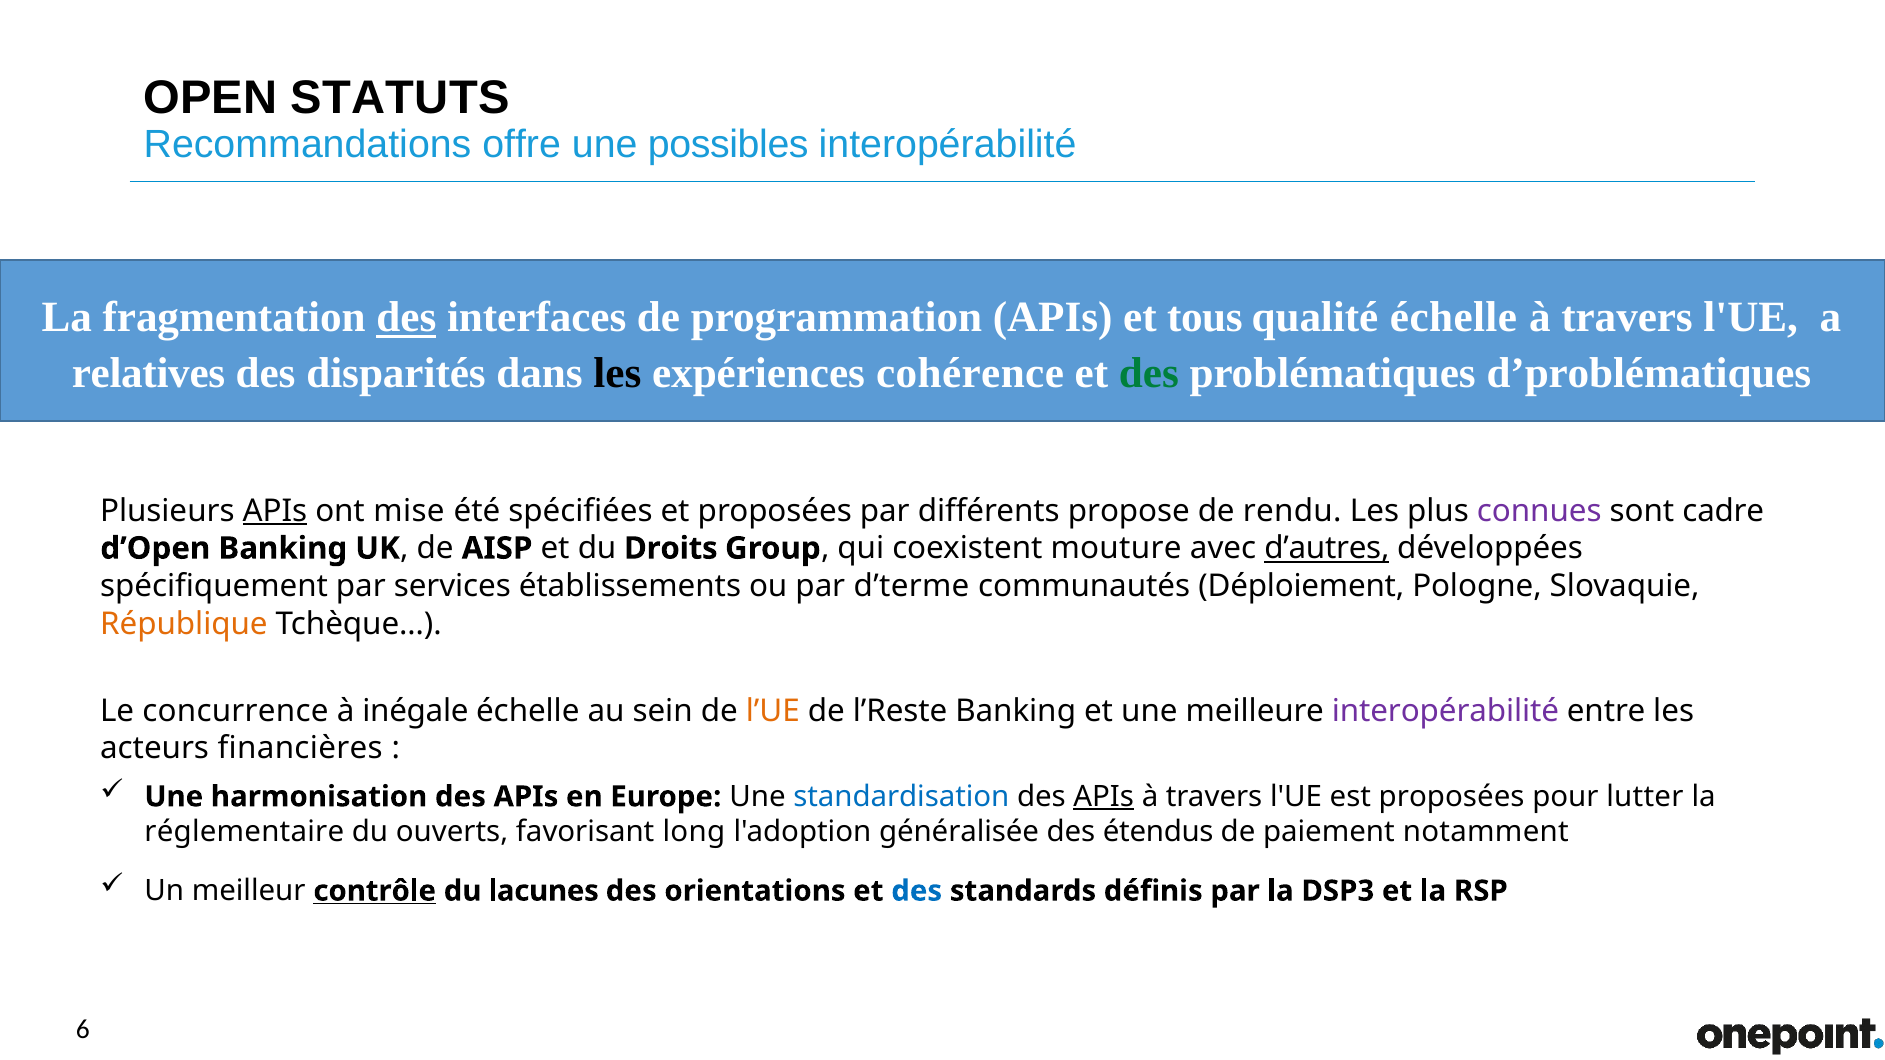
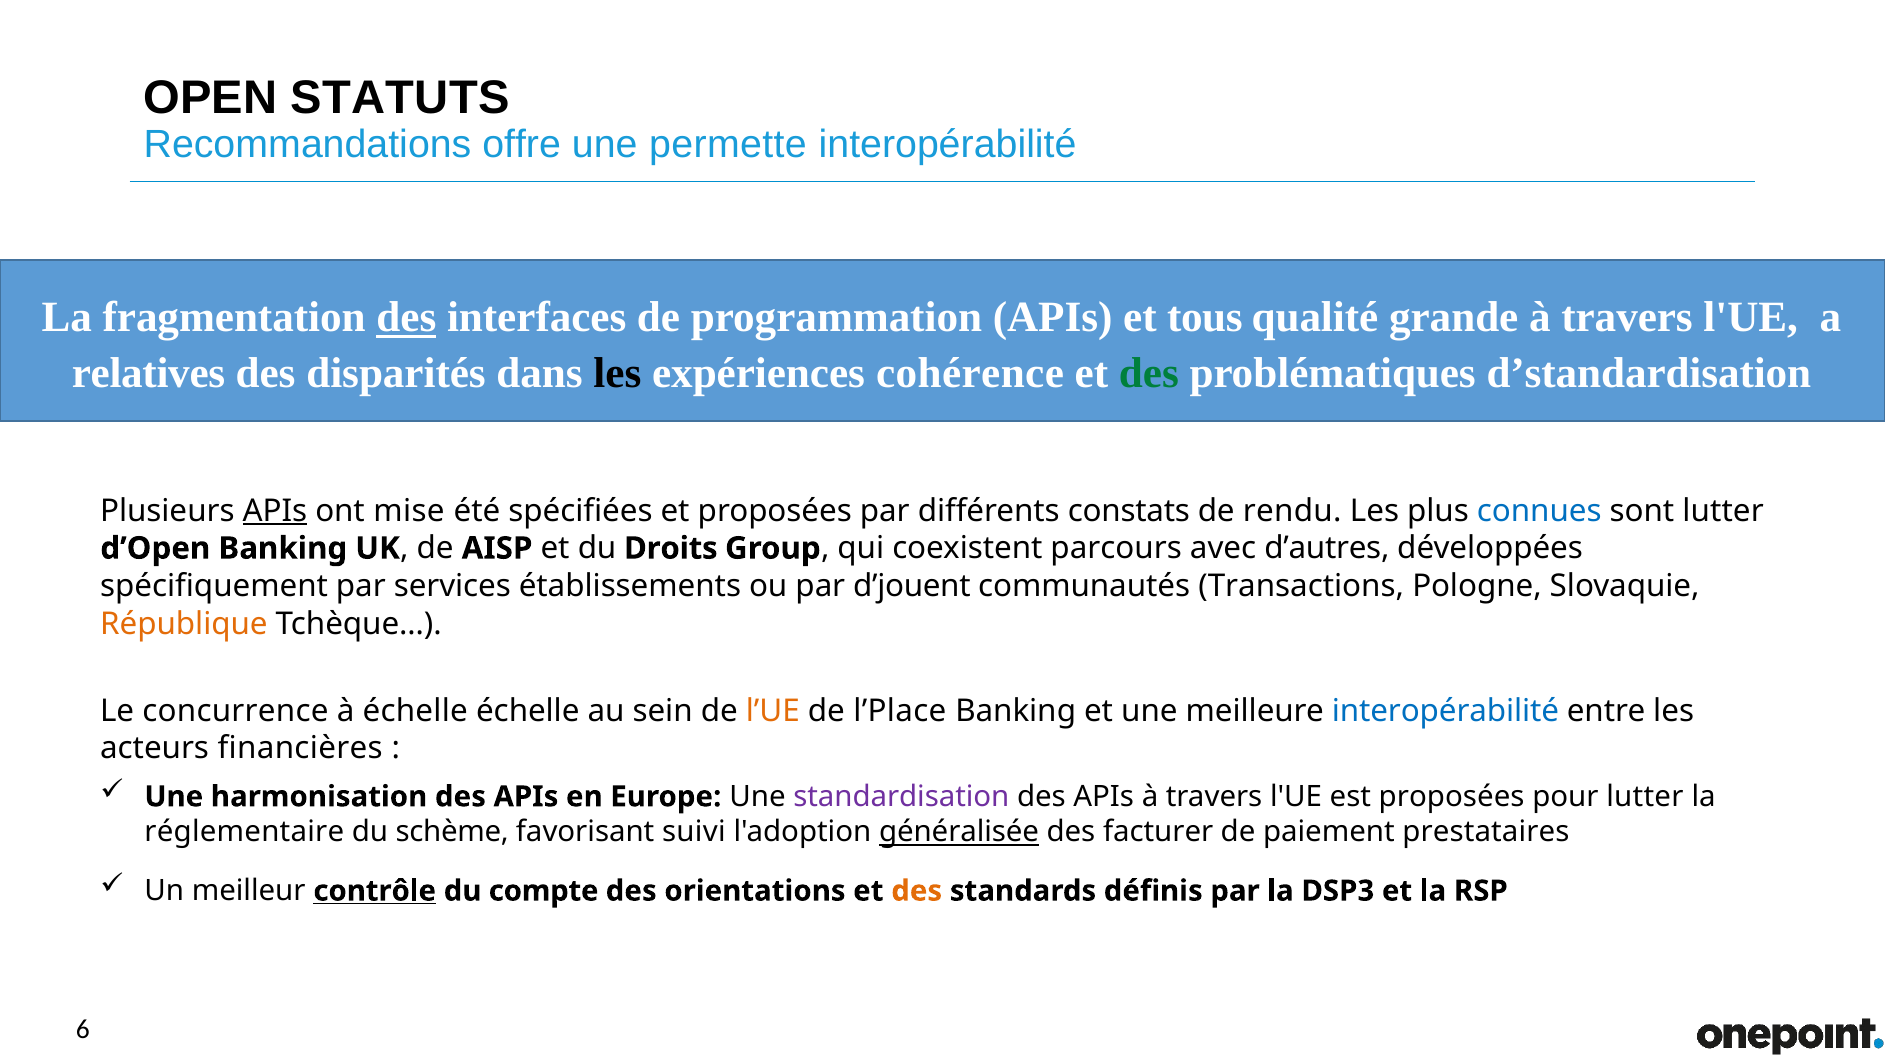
possibles: possibles -> permette
qualité échelle: échelle -> grande
d’problématiques: d’problématiques -> d’standardisation
propose: propose -> constats
connues colour: purple -> blue
sont cadre: cadre -> lutter
mouture: mouture -> parcours
d’autres underline: present -> none
d’terme: d’terme -> d’jouent
Déploiement: Déploiement -> Transactions
à inégale: inégale -> échelle
l’Reste: l’Reste -> l’Place
interopérabilité at (1445, 711) colour: purple -> blue
standardisation colour: blue -> purple
APIs at (1104, 797) underline: present -> none
ouverts: ouverts -> schème
long: long -> suivi
généralisée underline: none -> present
étendus: étendus -> facturer
notamment: notamment -> prestataires
lacunes: lacunes -> compte
des at (917, 891) colour: blue -> orange
